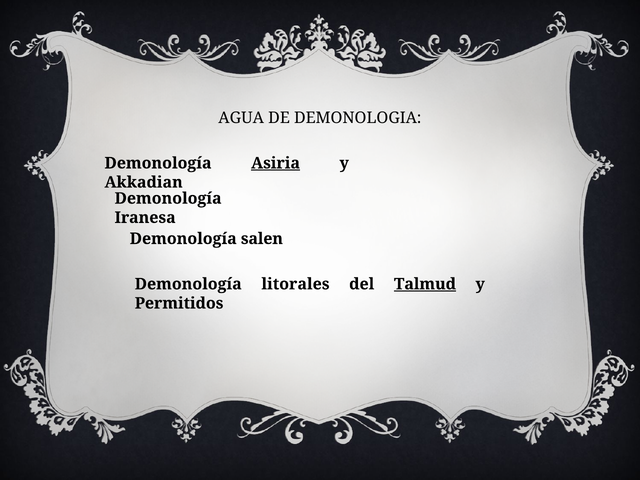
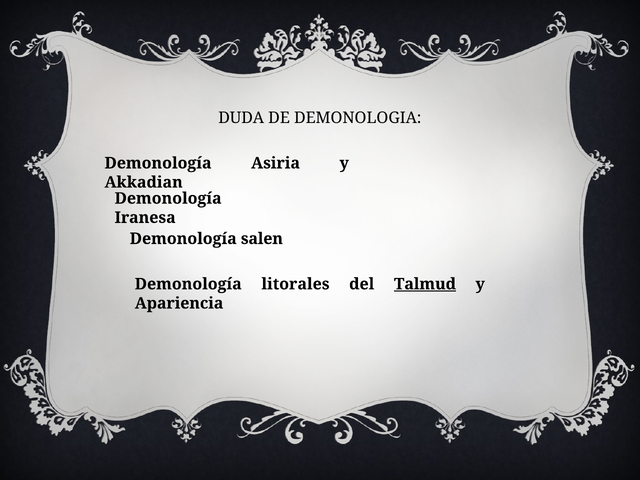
AGUA: AGUA -> DUDA
Asiria underline: present -> none
Permitidos: Permitidos -> Apariencia
